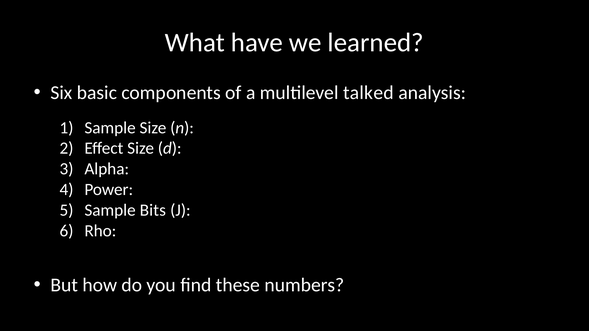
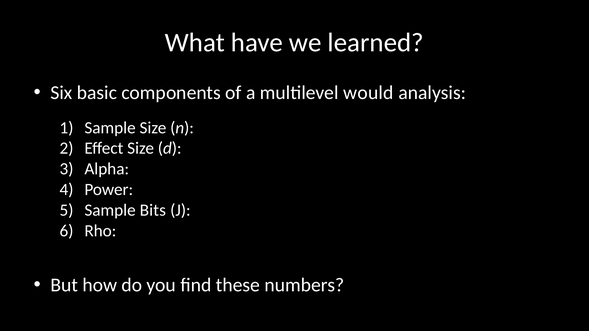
talked: talked -> would
